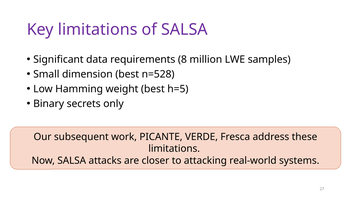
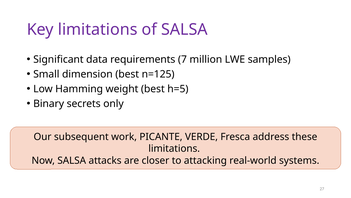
8: 8 -> 7
n=528: n=528 -> n=125
